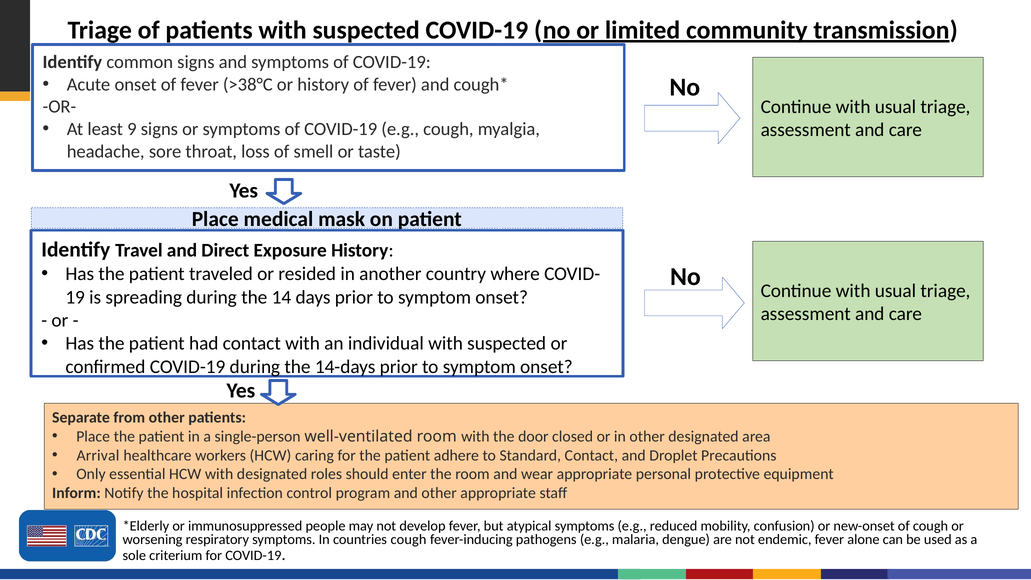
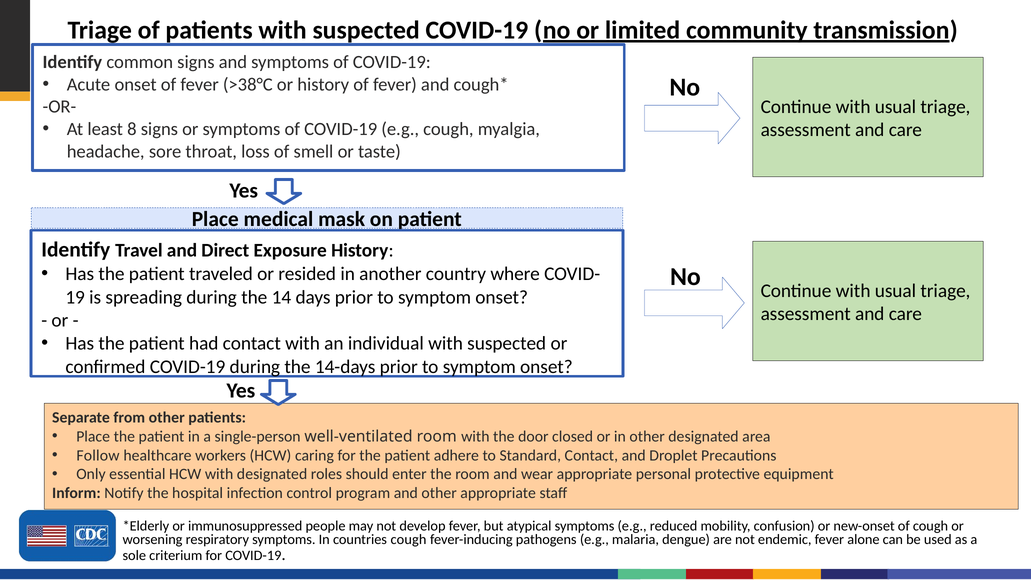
9: 9 -> 8
Arrival: Arrival -> Follow
